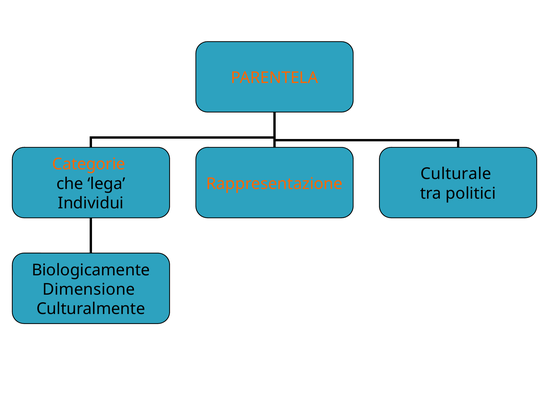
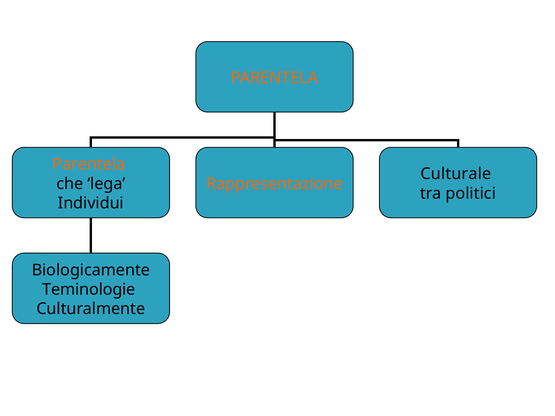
Categorie at (89, 164): Categorie -> Parentela
Dimensione: Dimensione -> Teminologie
